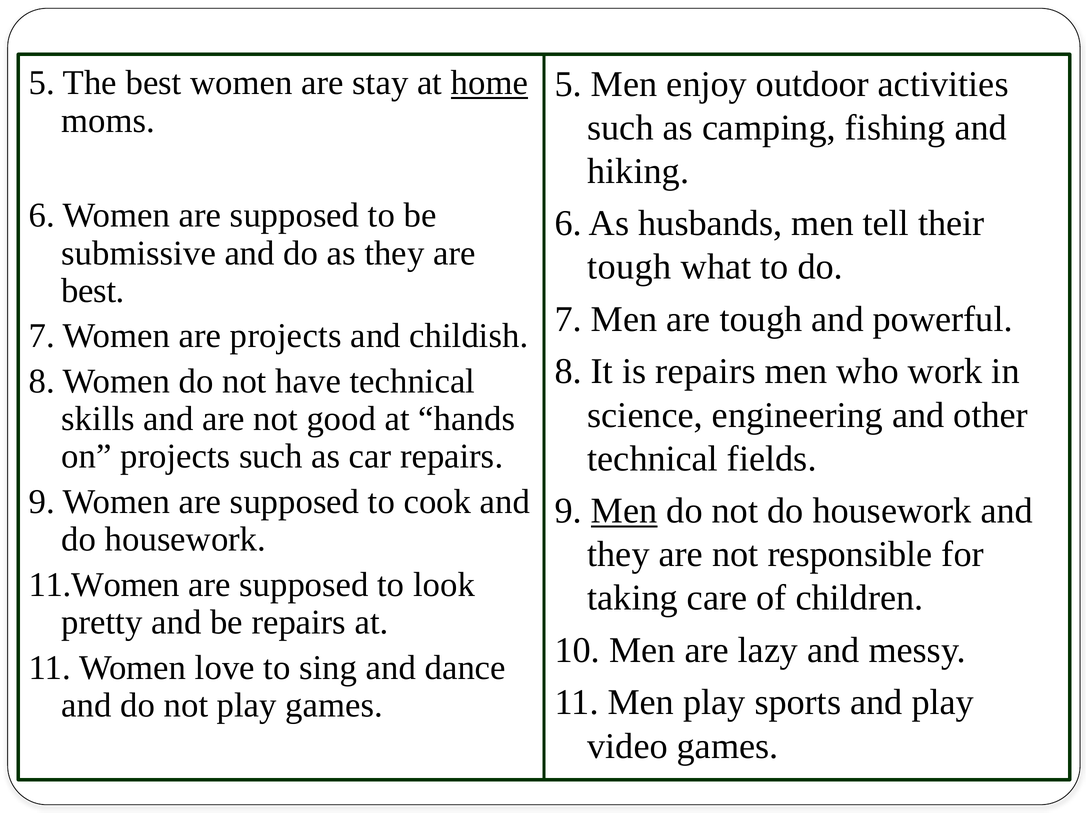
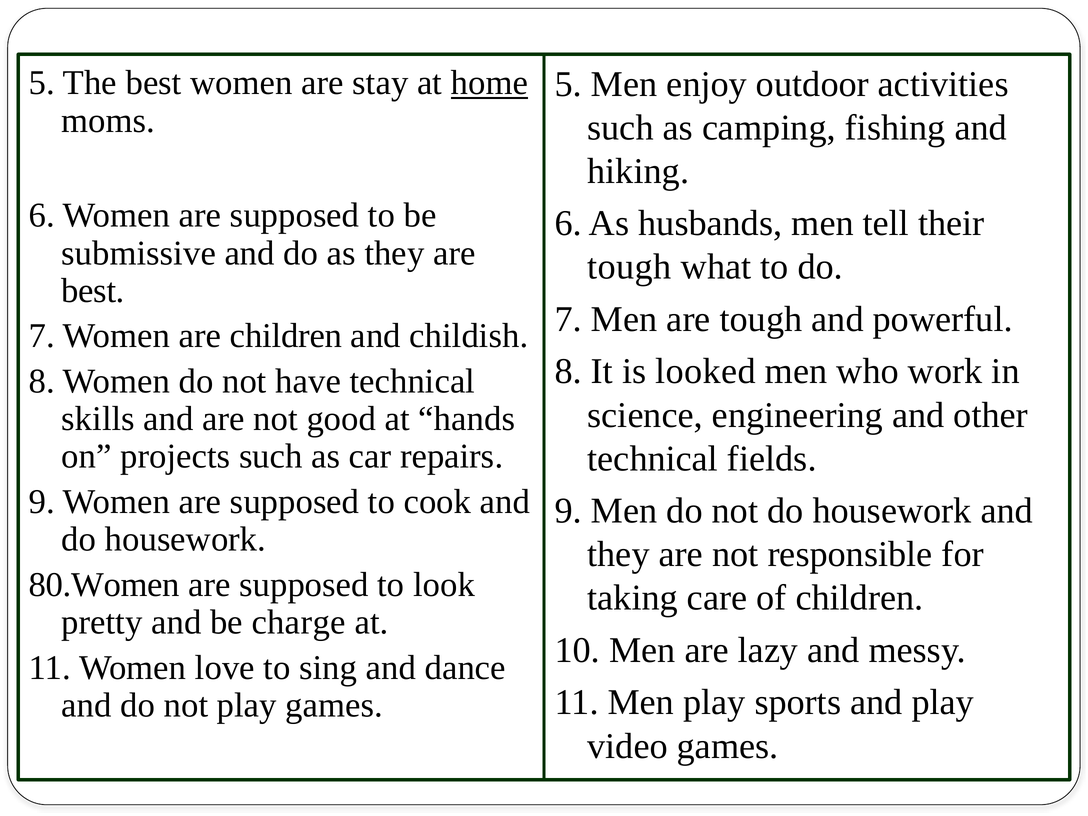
are projects: projects -> children
is repairs: repairs -> looked
Men at (624, 511) underline: present -> none
11.Women: 11.Women -> 80.Women
be repairs: repairs -> charge
